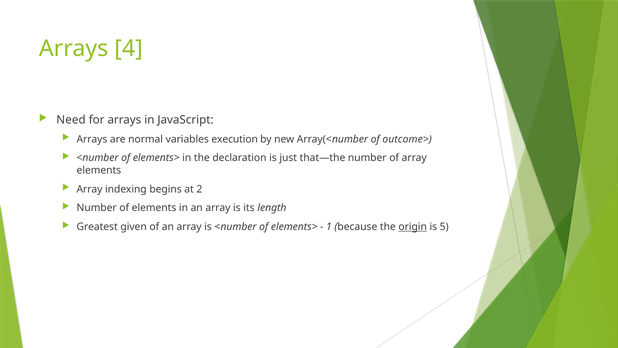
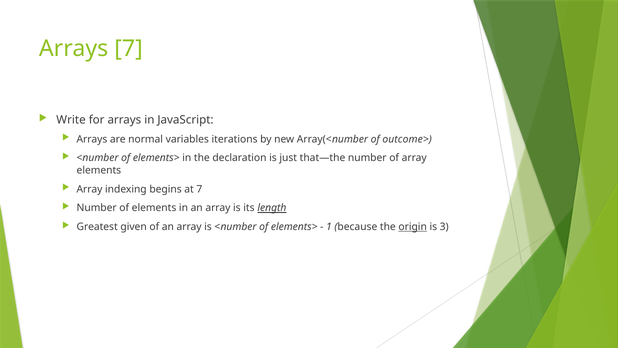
Arrays 4: 4 -> 7
Need: Need -> Write
execution: execution -> iterations
at 2: 2 -> 7
length underline: none -> present
5: 5 -> 3
